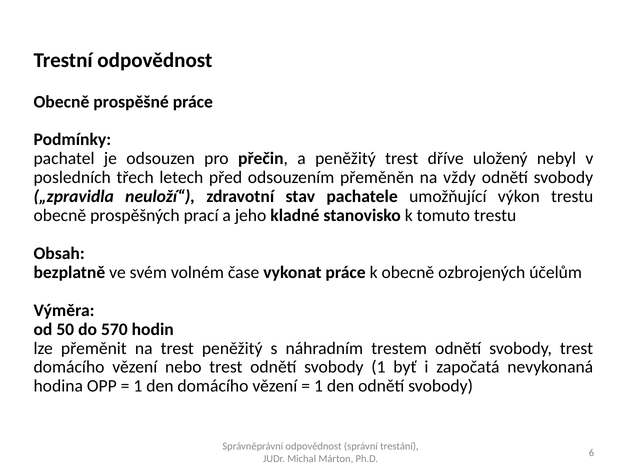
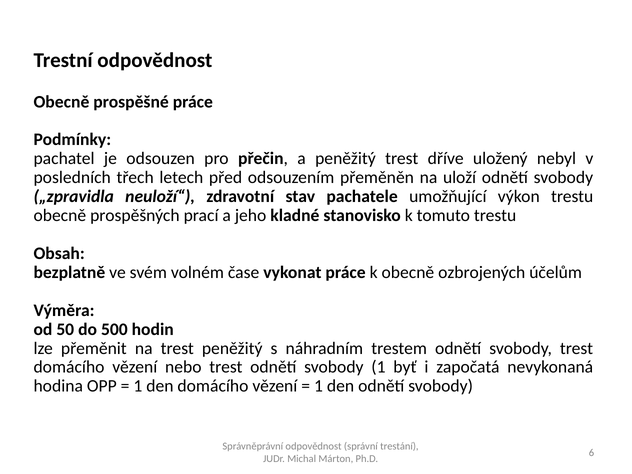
vždy: vždy -> uloží
570: 570 -> 500
